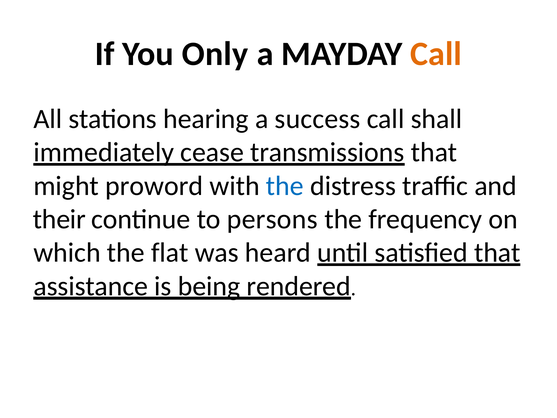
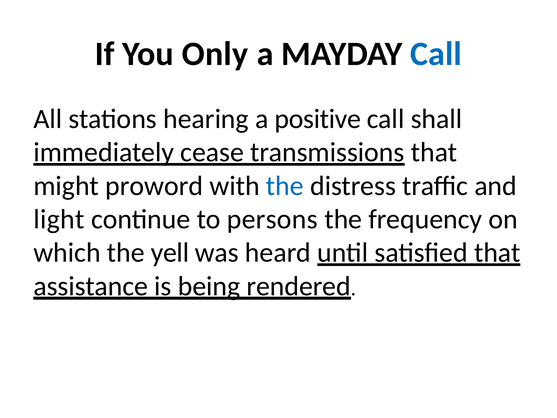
Call at (436, 54) colour: orange -> blue
success: success -> positive
their: their -> light
flat: flat -> yell
